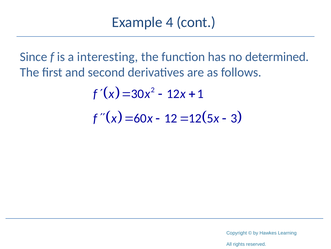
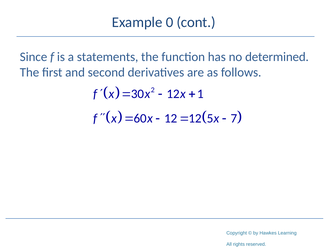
4: 4 -> 0
interesting: interesting -> statements
3: 3 -> 7
